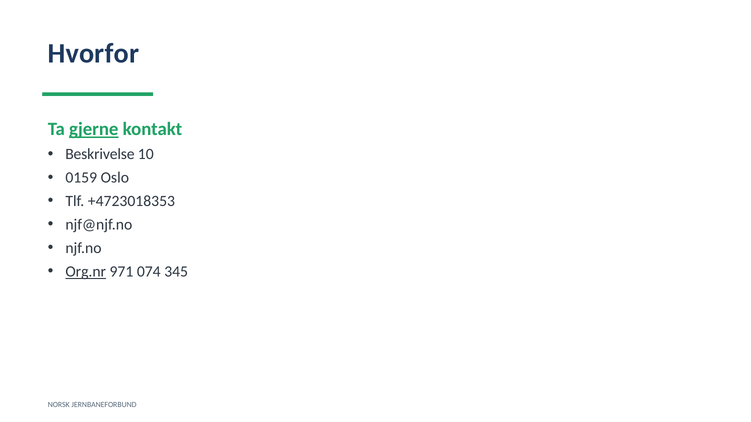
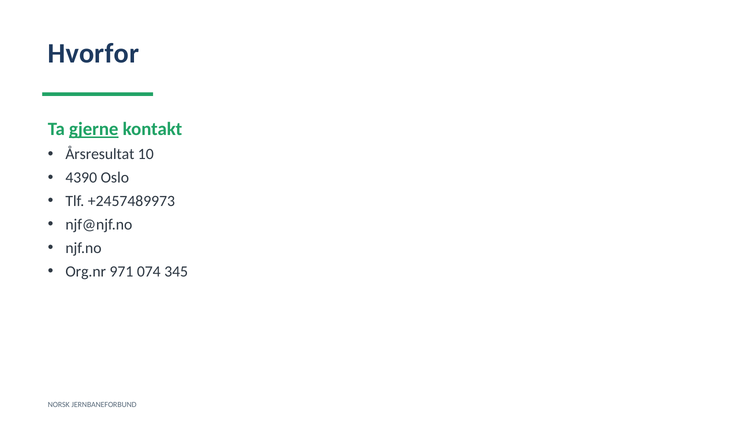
Beskrivelse: Beskrivelse -> Årsresultat
0159: 0159 -> 4390
+4723018353: +4723018353 -> +2457489973
Org.nr underline: present -> none
